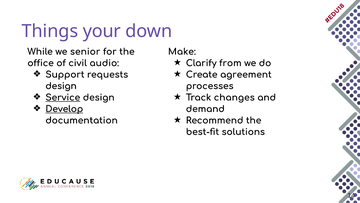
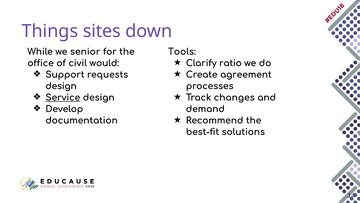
your: your -> sites
Make: Make -> Tools
from: from -> ratio
audio: audio -> would
Develop underline: present -> none
